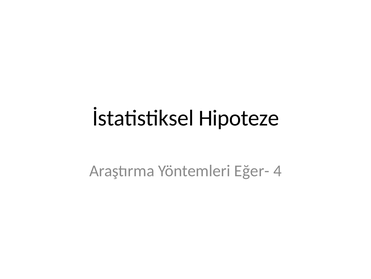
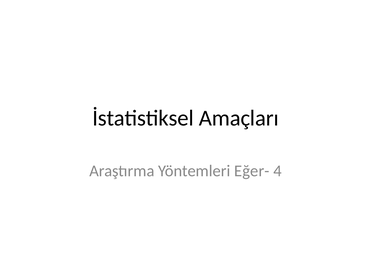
Hipoteze: Hipoteze -> Amaçları
